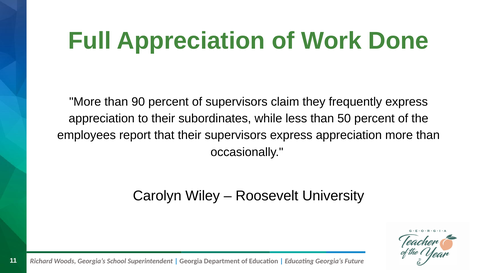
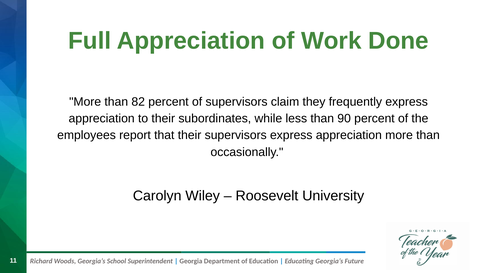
90: 90 -> 82
50: 50 -> 90
